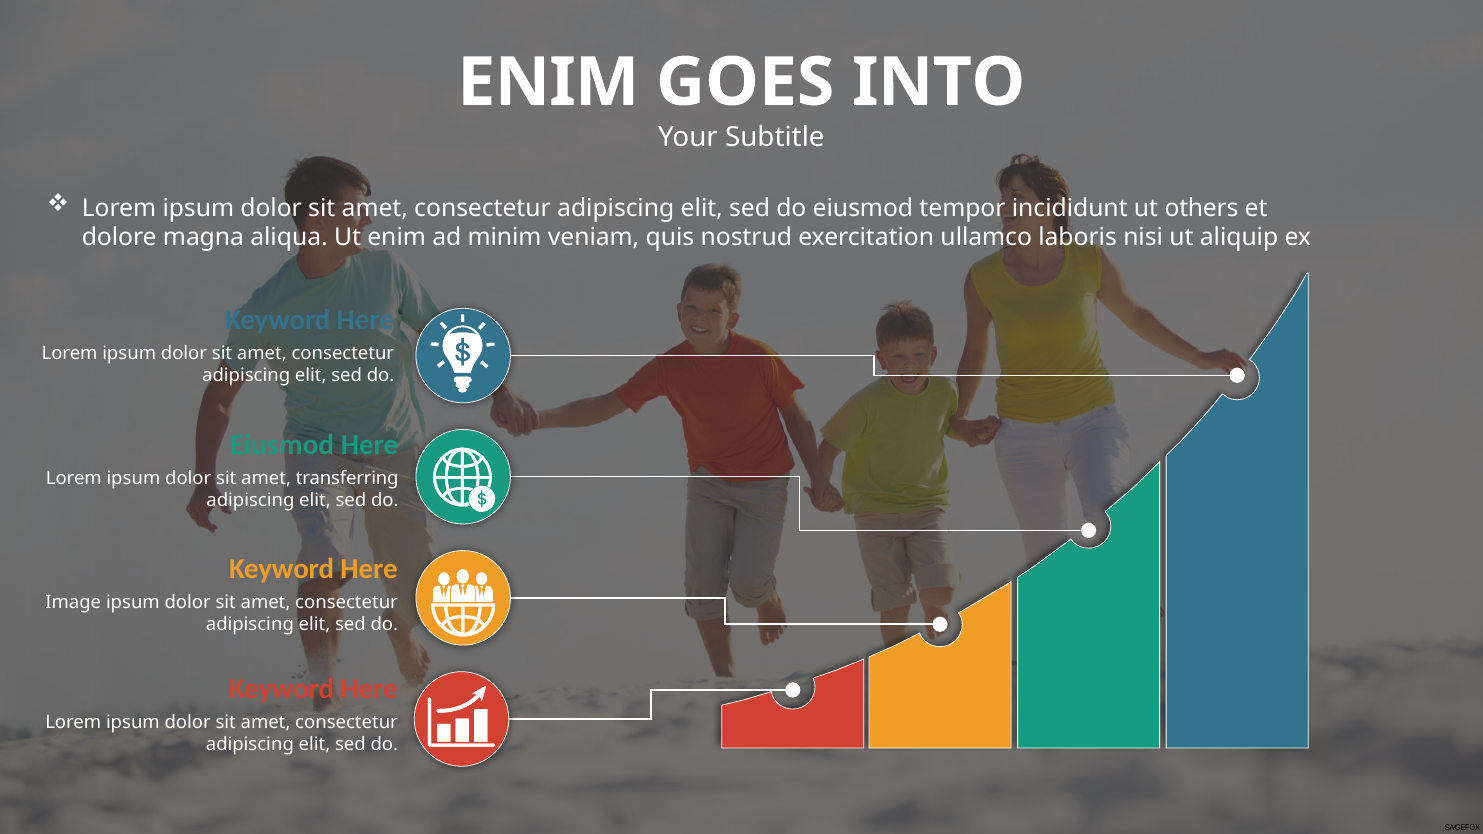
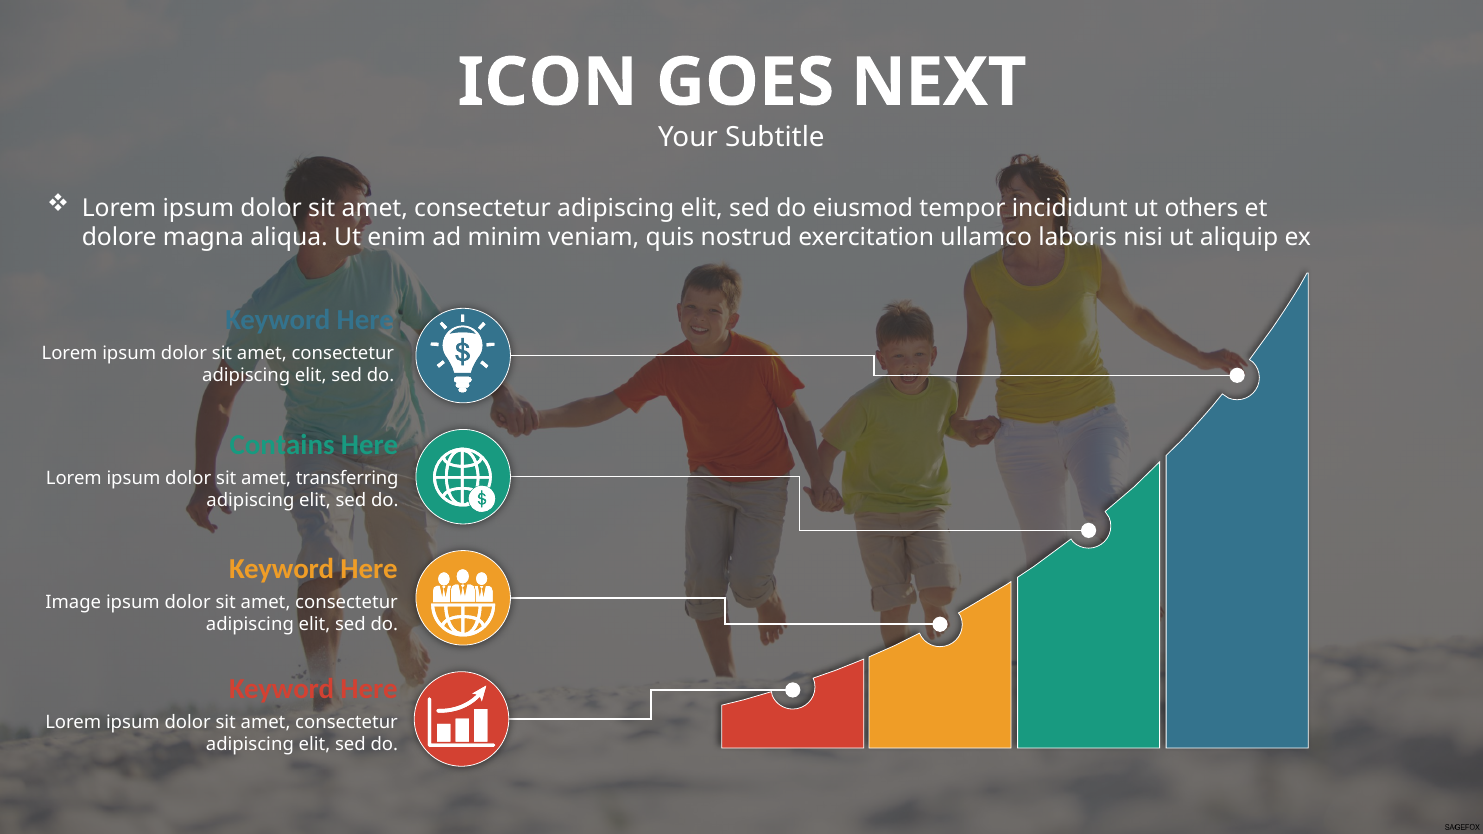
ENIM at (548, 82): ENIM -> ICON
INTO: INTO -> NEXT
Eiusmod at (282, 445): Eiusmod -> Contains
